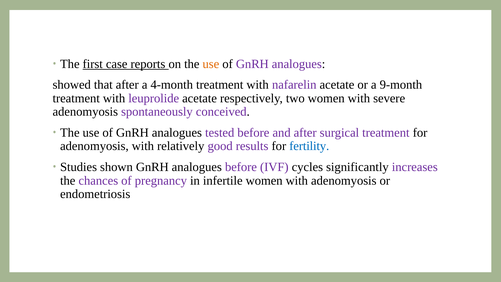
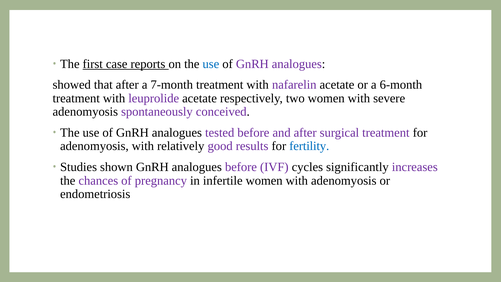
use at (211, 64) colour: orange -> blue
4-month: 4-month -> 7-month
9-month: 9-month -> 6-month
